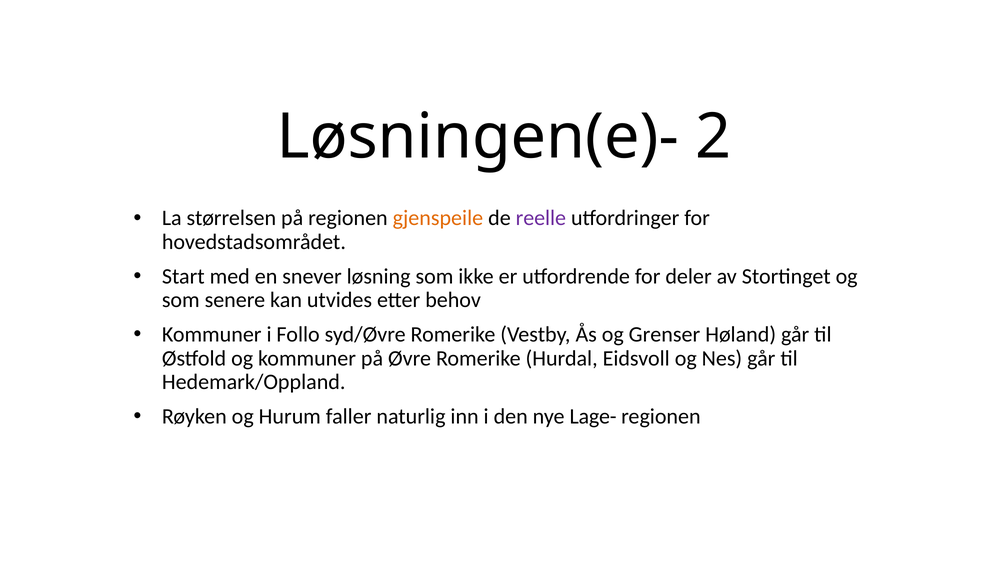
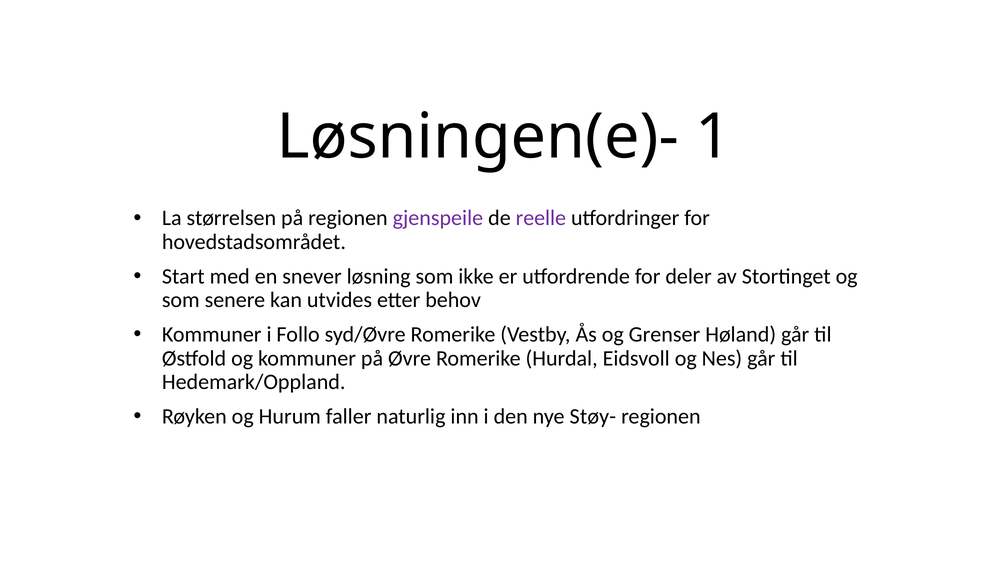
2: 2 -> 1
gjenspeile colour: orange -> purple
Lage-: Lage- -> Støy-
